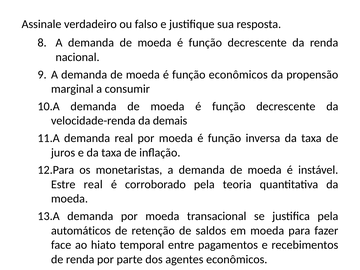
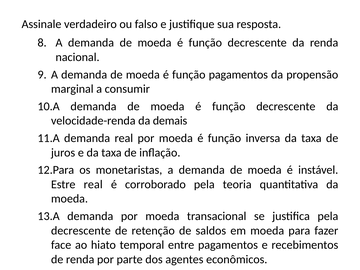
função econômicos: econômicos -> pagamentos
automáticos at (81, 231): automáticos -> decrescente
